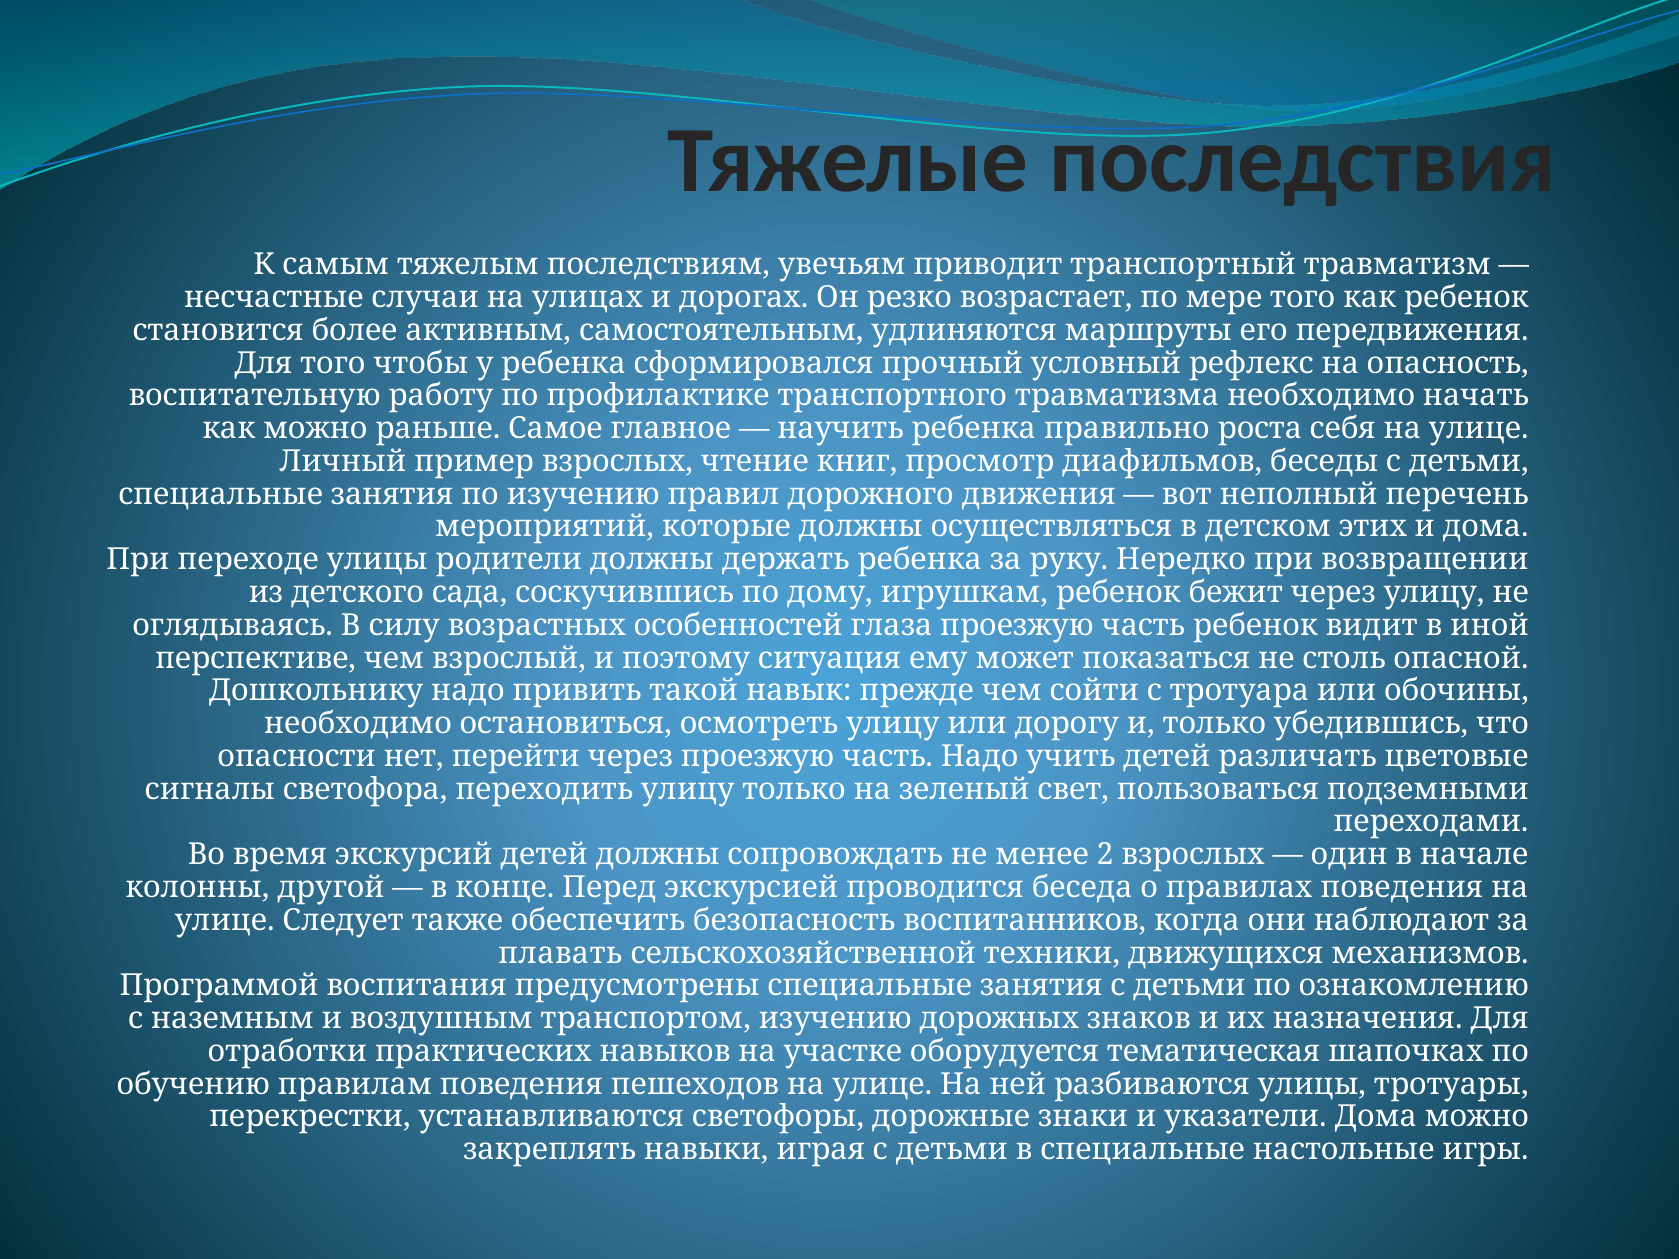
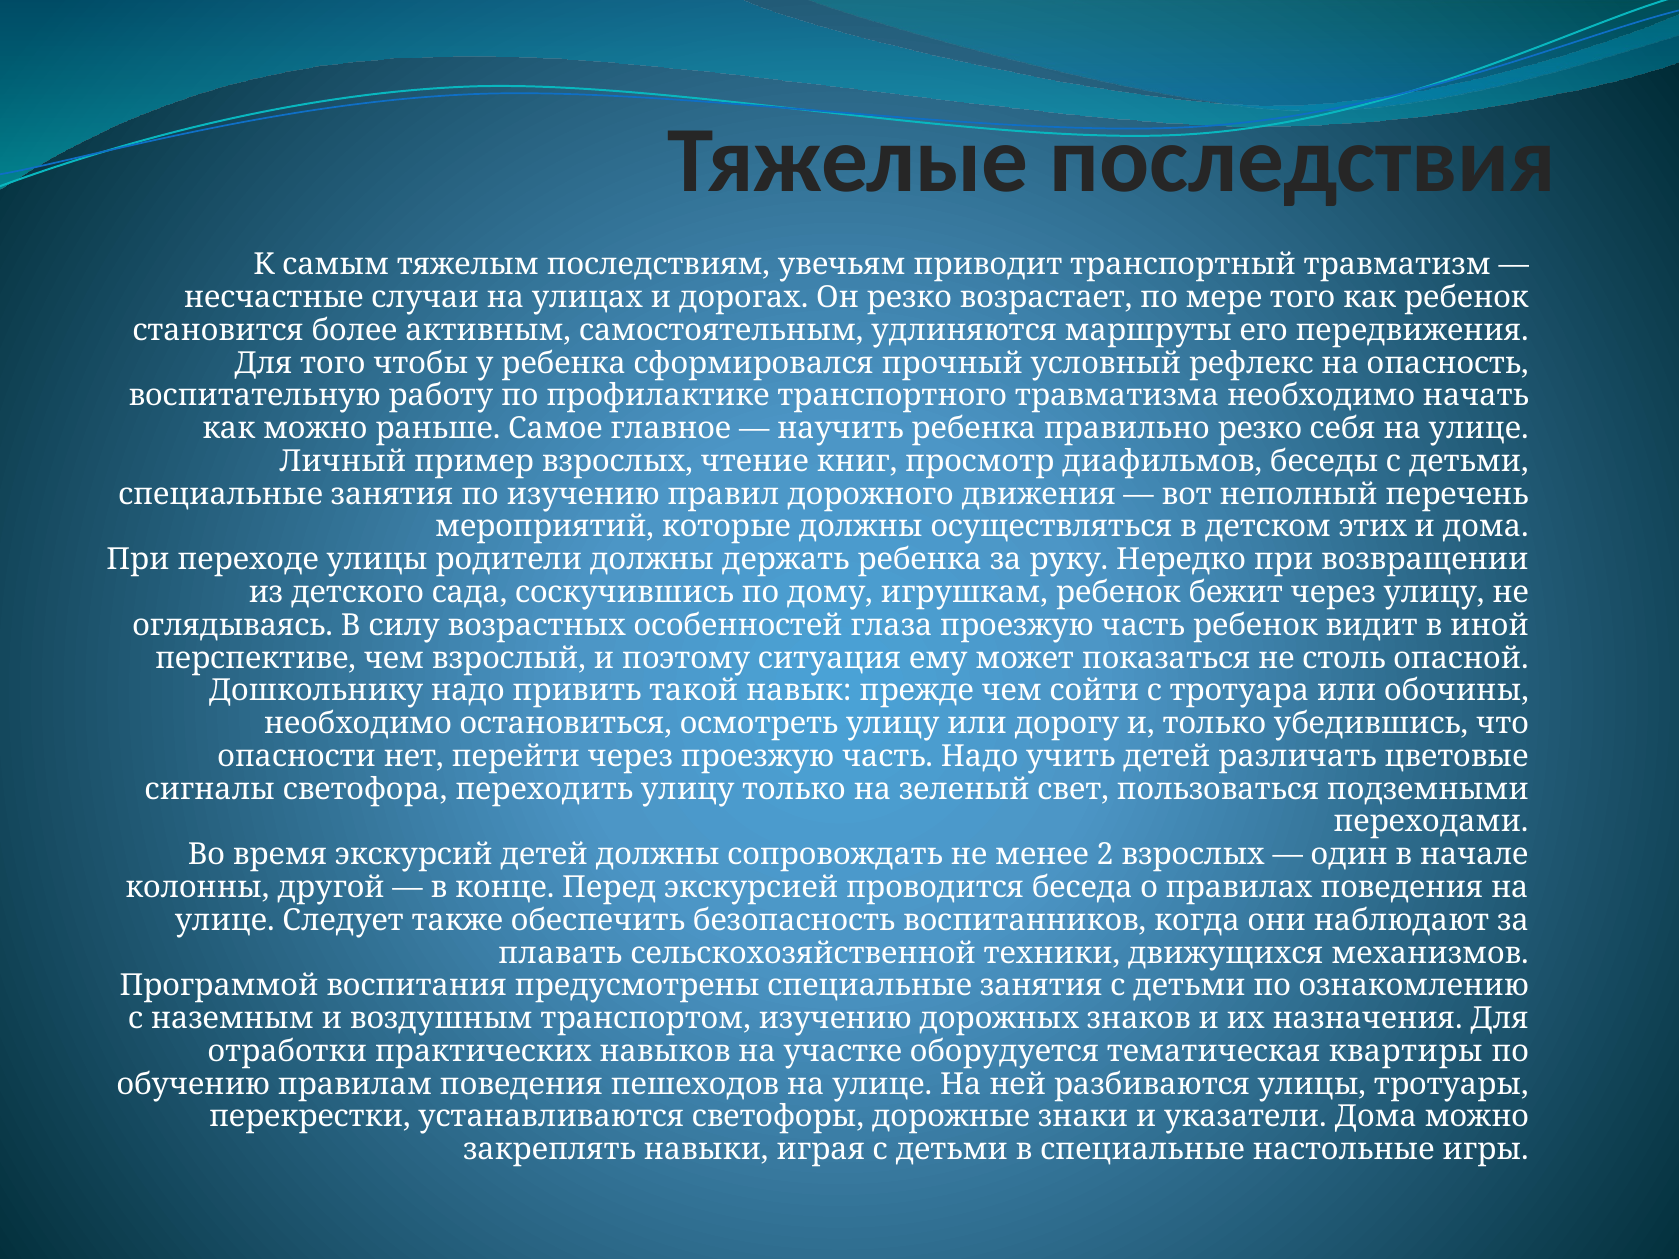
правильно роста: роста -> резко
шапочках: шапочках -> квартиры
